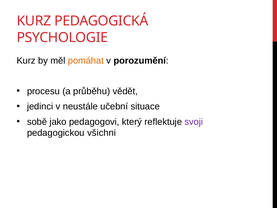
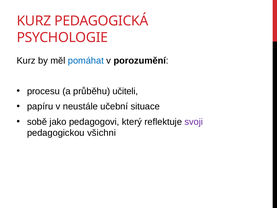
pomáhat colour: orange -> blue
vědět: vědět -> učiteli
jedinci: jedinci -> papíru
